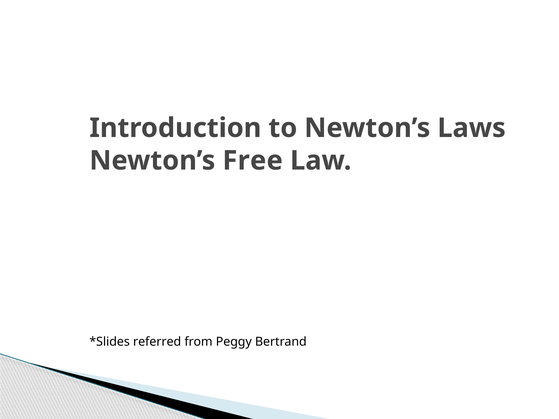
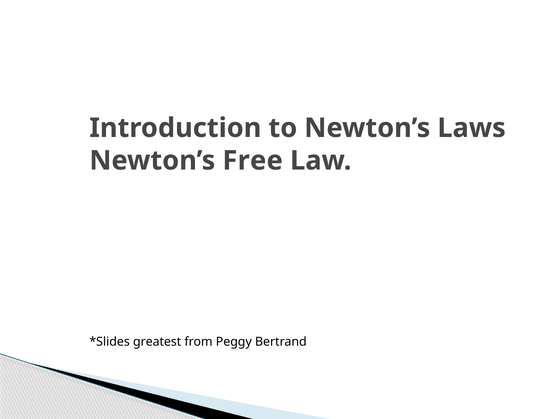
referred: referred -> greatest
